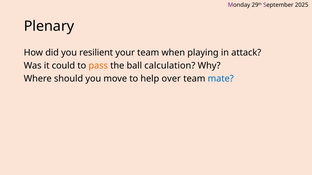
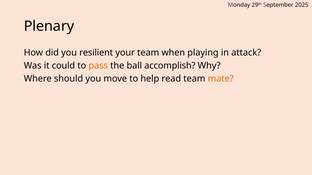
calculation: calculation -> accomplish
over: over -> read
mate colour: blue -> orange
